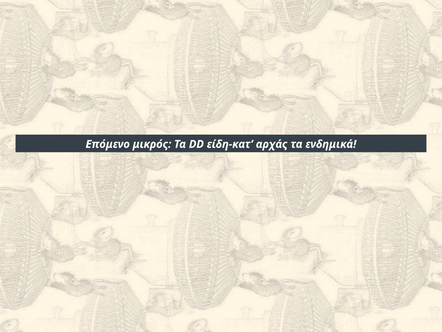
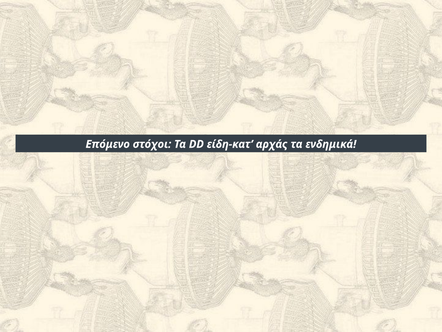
μικρός: μικρός -> στόχοι
